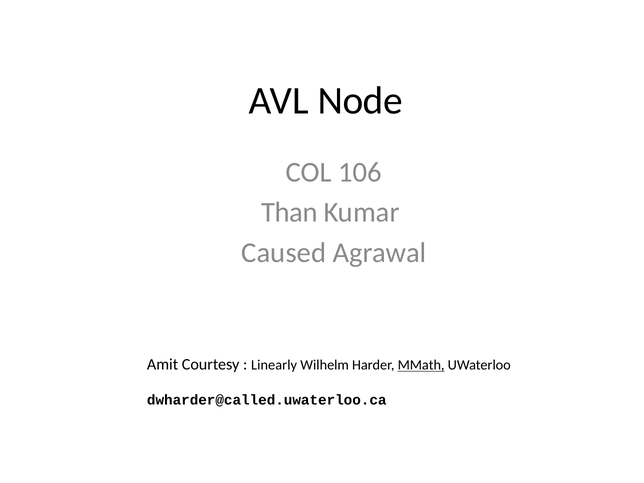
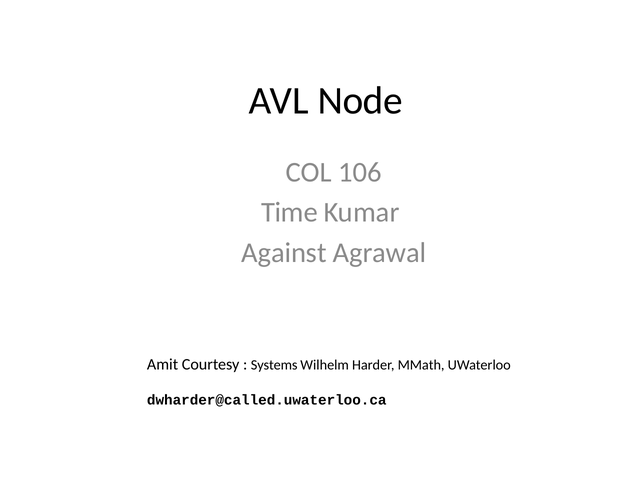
Than: Than -> Time
Caused: Caused -> Against
Linearly: Linearly -> Systems
MMath underline: present -> none
